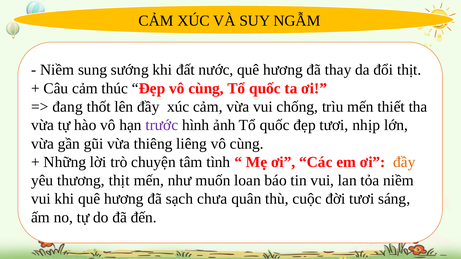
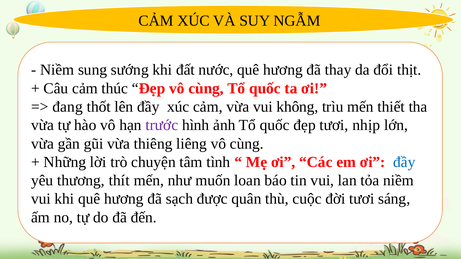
chống: chống -> không
đầy at (404, 162) colour: orange -> blue
thương thịt: thịt -> thít
chưa: chưa -> được
